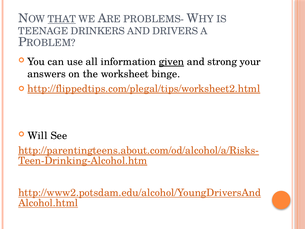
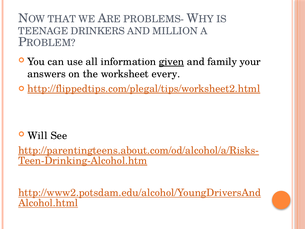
THAT underline: present -> none
DRIVERS: DRIVERS -> MILLION
strong: strong -> family
binge: binge -> every
